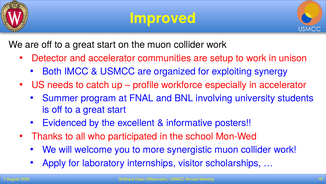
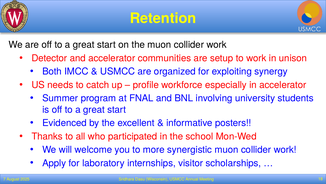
Improved: Improved -> Retention
